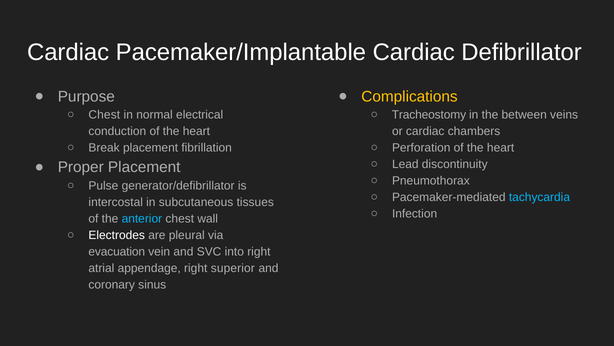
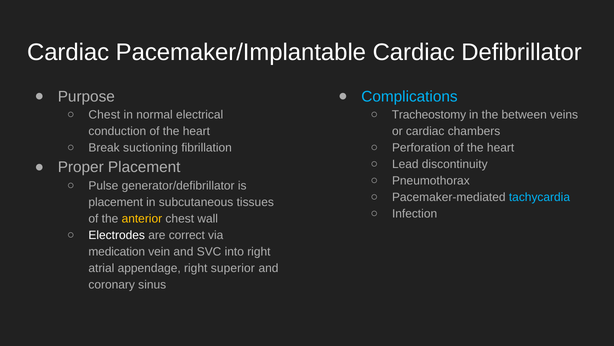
Complications colour: yellow -> light blue
Break placement: placement -> suctioning
intercostal at (116, 202): intercostal -> placement
anterior colour: light blue -> yellow
pleural: pleural -> correct
evacuation: evacuation -> medication
